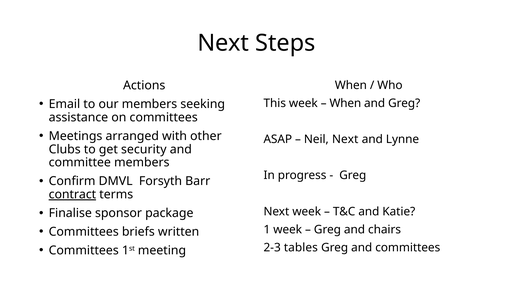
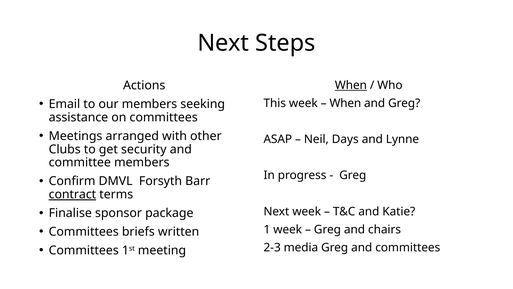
When at (351, 85) underline: none -> present
Neil Next: Next -> Days
tables: tables -> media
